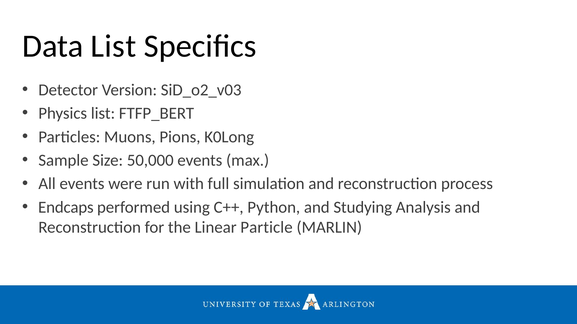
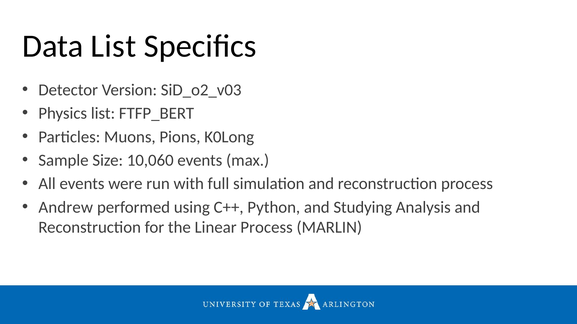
50,000: 50,000 -> 10,060
Endcaps: Endcaps -> Andrew
Linear Particle: Particle -> Process
